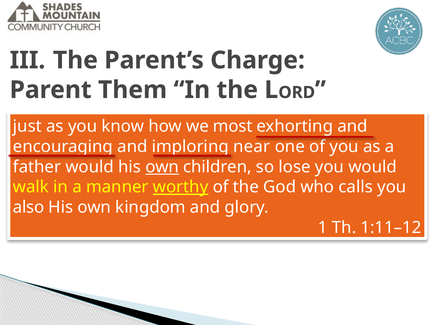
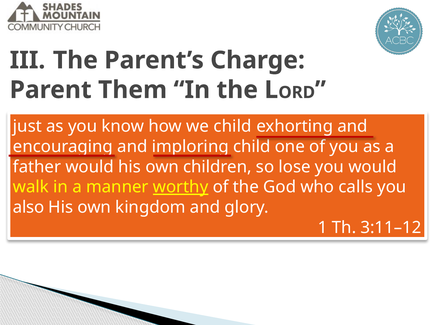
we most: most -> child
near at (252, 147): near -> child
own at (162, 167) underline: present -> none
1:11–12: 1:11–12 -> 3:11–12
